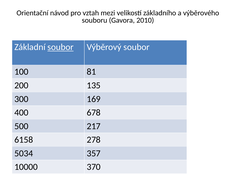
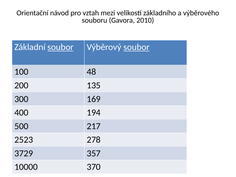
soubor at (137, 47) underline: none -> present
81: 81 -> 48
678: 678 -> 194
6158: 6158 -> 2523
5034: 5034 -> 3729
